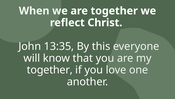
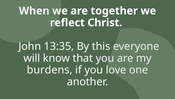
together at (50, 70): together -> burdens
